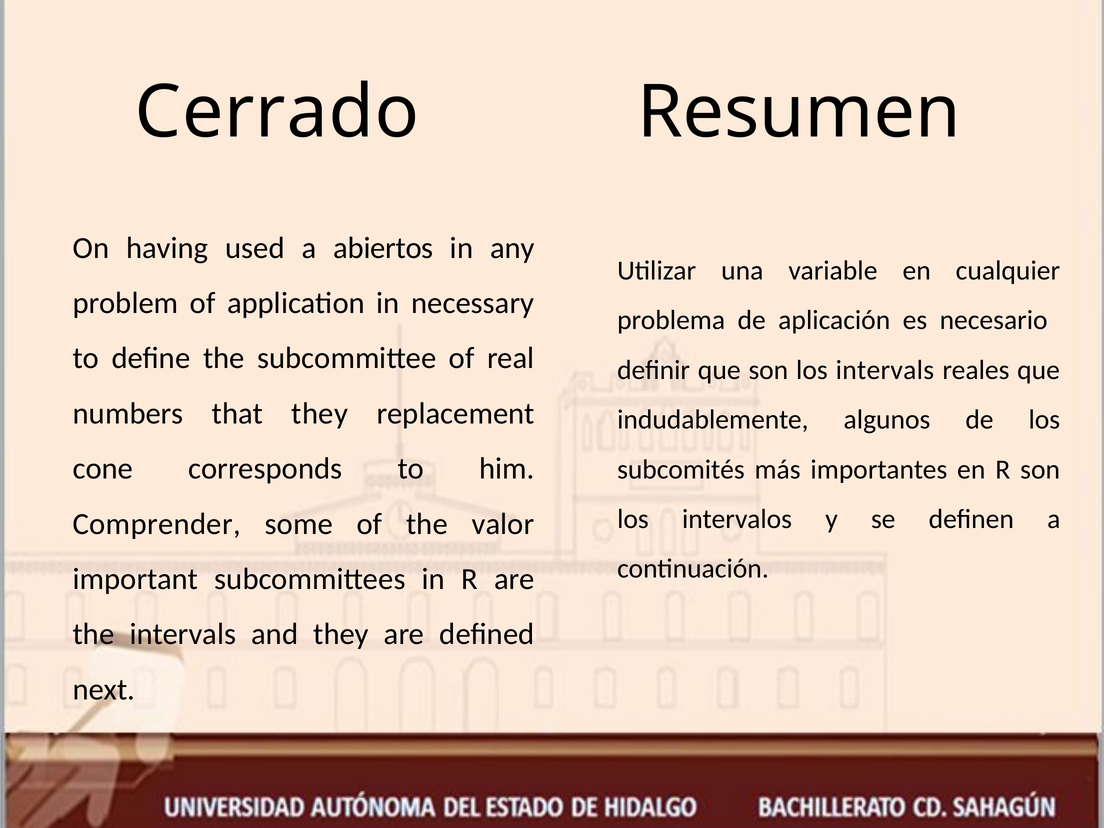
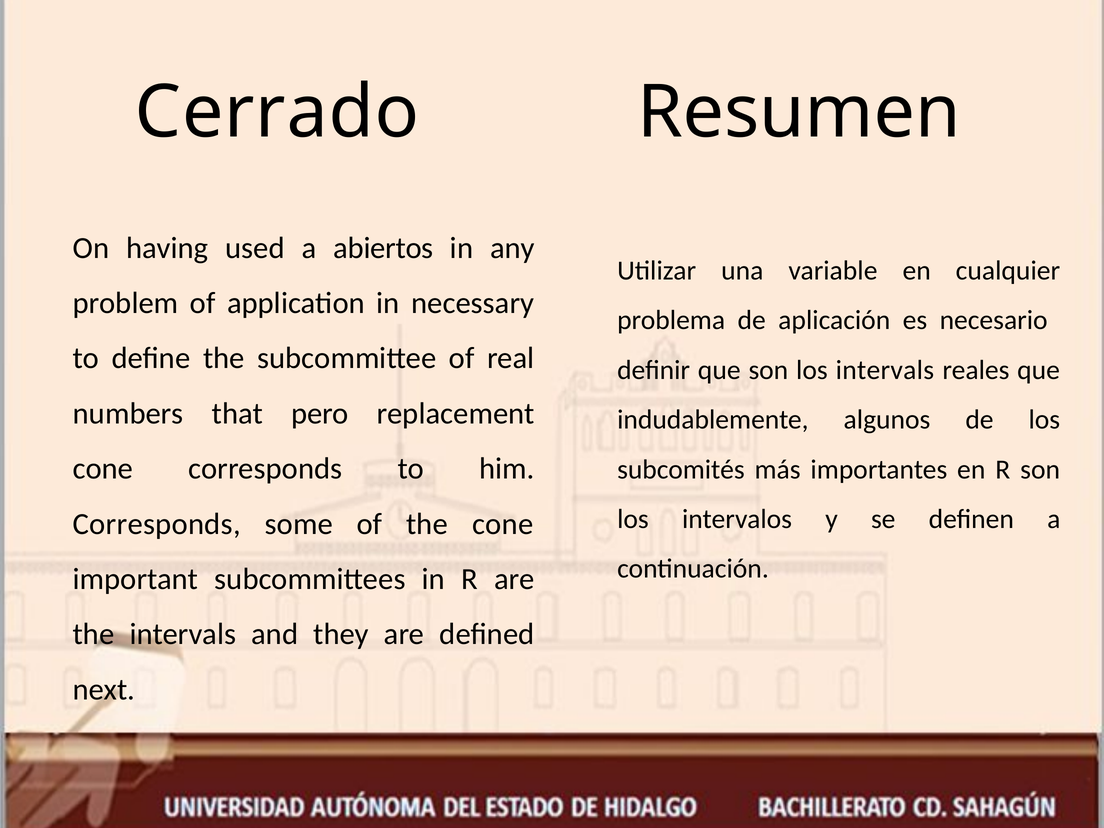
that they: they -> pero
Comprender at (157, 524): Comprender -> Corresponds
the valor: valor -> cone
